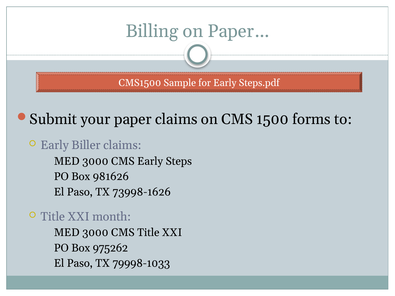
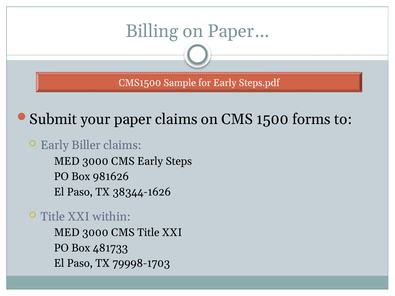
73998-1626: 73998-1626 -> 38344-1626
month: month -> within
975262: 975262 -> 481733
79998-1033: 79998-1033 -> 79998-1703
